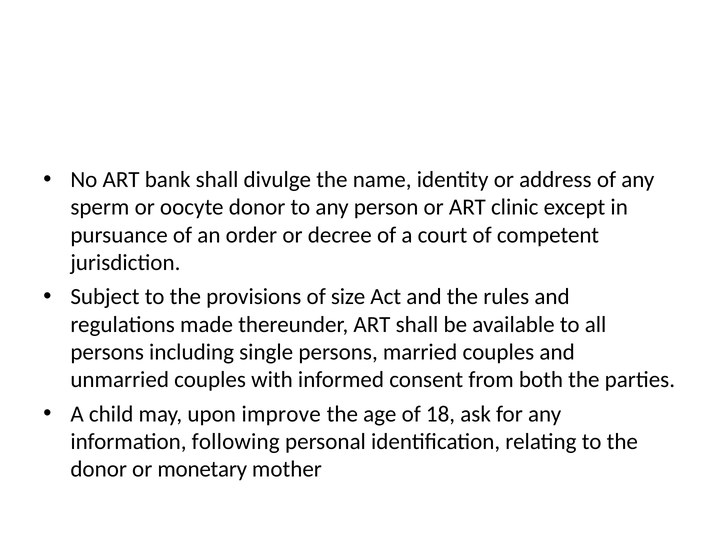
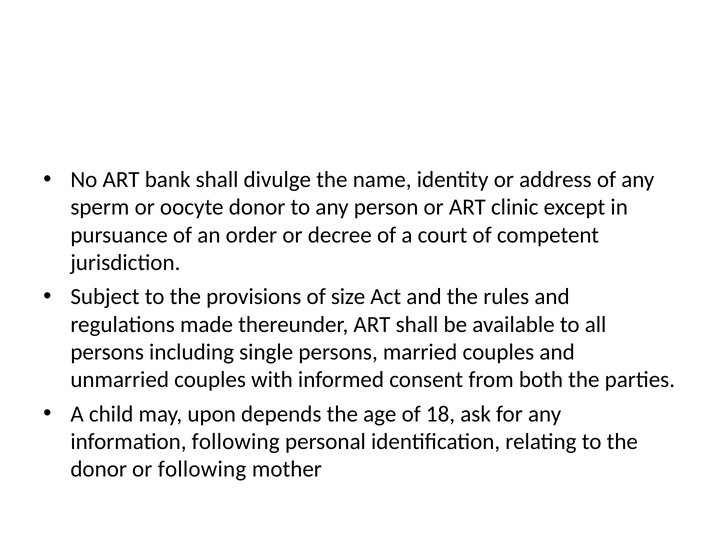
improve: improve -> depends
or monetary: monetary -> following
